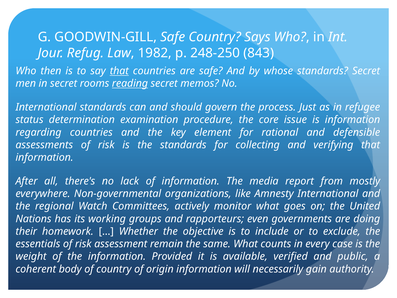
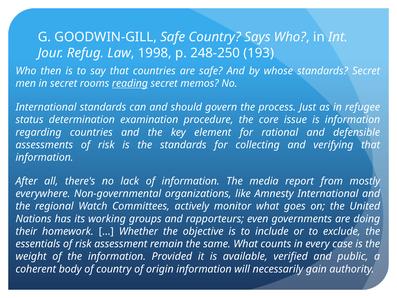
1982: 1982 -> 1998
843: 843 -> 193
that at (119, 71) underline: present -> none
